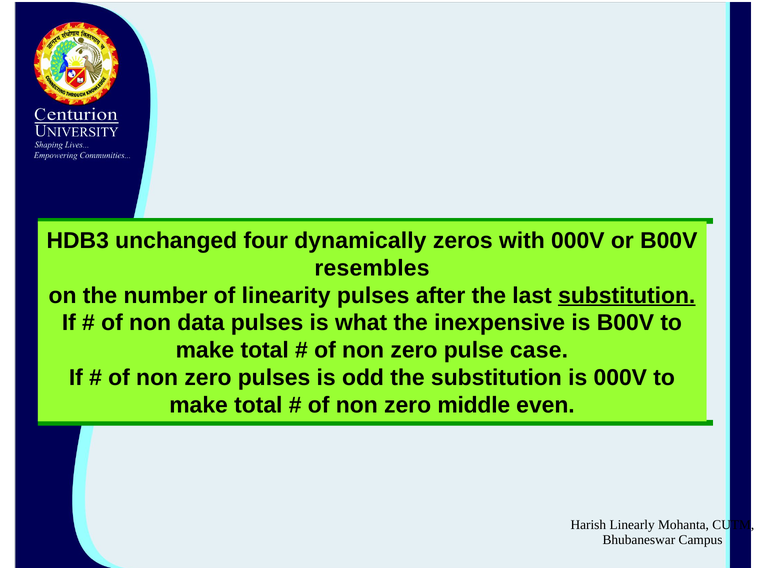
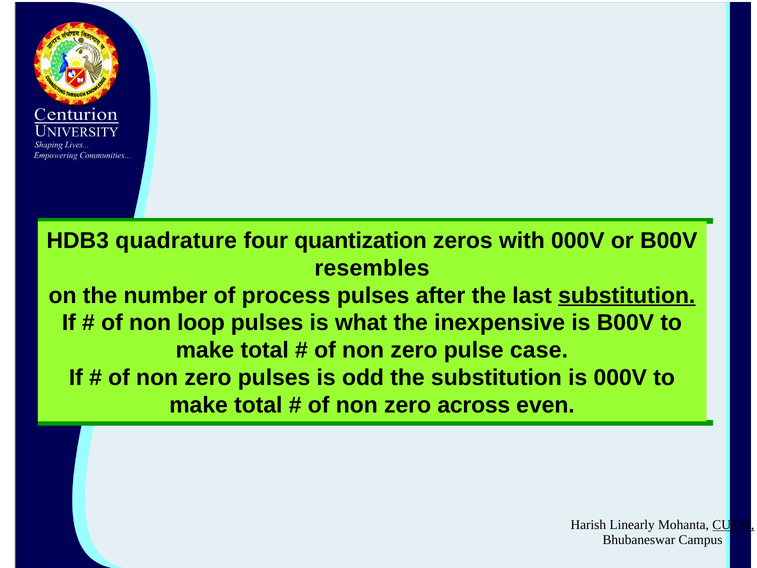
unchanged: unchanged -> quadrature
dynamically: dynamically -> quantization
linearity: linearity -> process
data: data -> loop
middle: middle -> across
CUTM underline: none -> present
